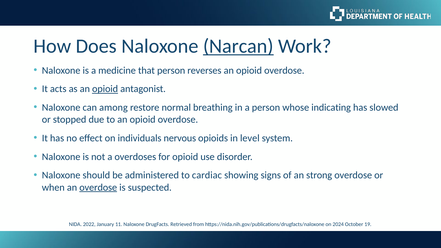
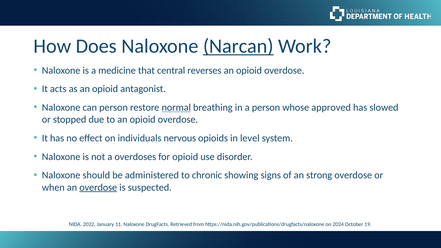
that person: person -> central
opioid at (105, 89) underline: present -> none
can among: among -> person
normal underline: none -> present
indicating: indicating -> approved
cardiac: cardiac -> chronic
